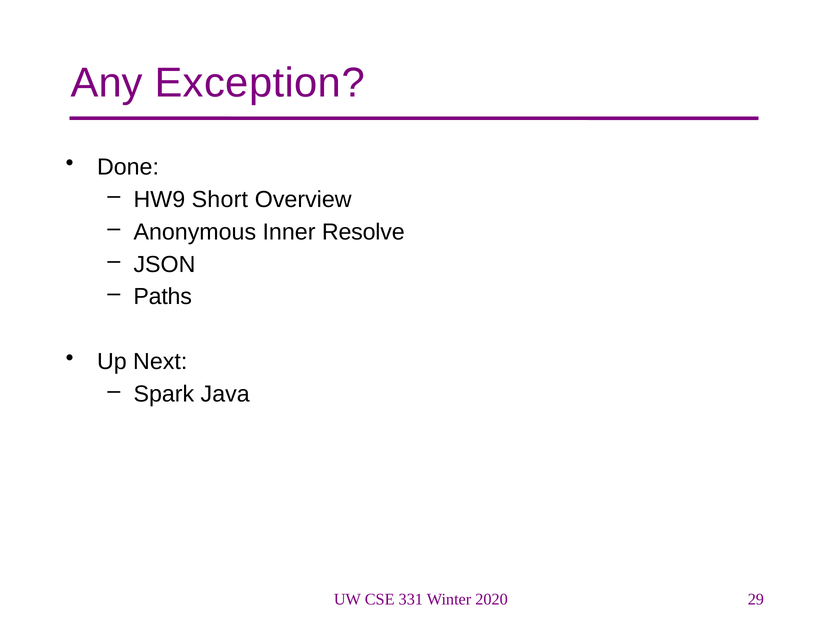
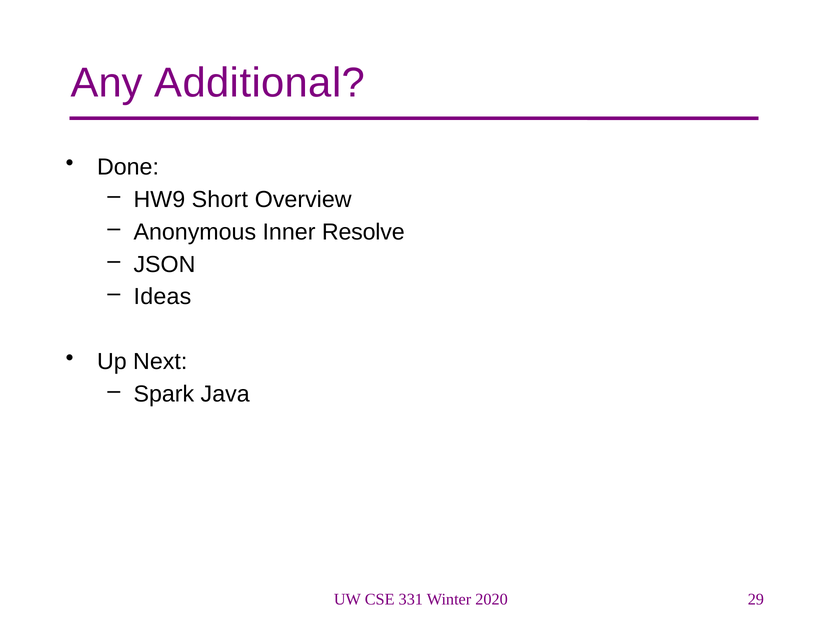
Exception: Exception -> Additional
Paths: Paths -> Ideas
